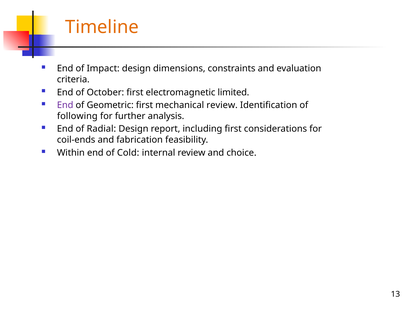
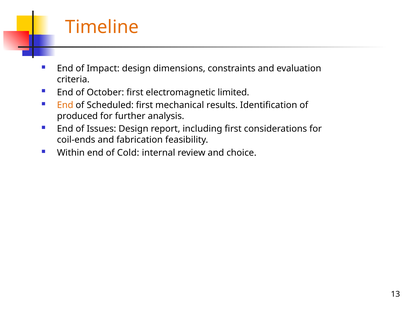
End at (65, 105) colour: purple -> orange
Geometric: Geometric -> Scheduled
mechanical review: review -> results
following: following -> produced
Radial: Radial -> Issues
